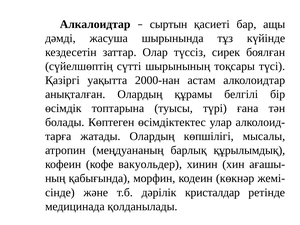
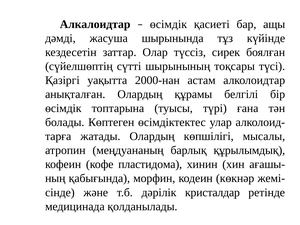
сыртын at (169, 24): сыртын -> өсімдік
вакуольдер: вакуольдер -> пластидома
